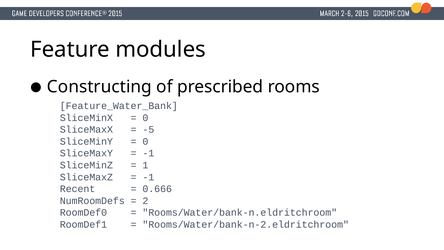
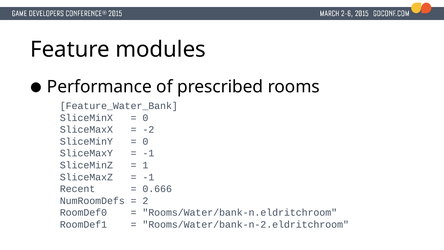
Constructing: Constructing -> Performance
-5: -5 -> -2
